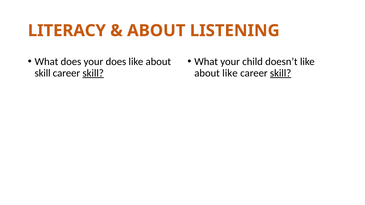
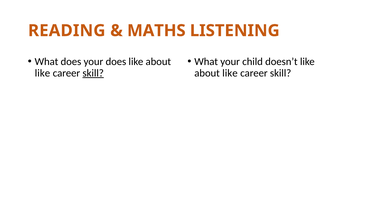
LITERACY: LITERACY -> READING
ABOUT at (156, 31): ABOUT -> MATHS
skill at (43, 73): skill -> like
skill at (281, 73) underline: present -> none
